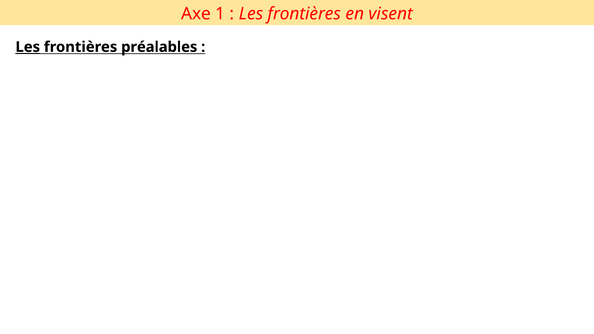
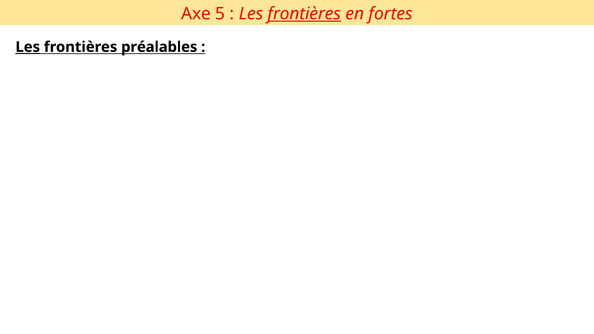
1: 1 -> 5
frontières at (304, 14) underline: none -> present
visent: visent -> fortes
